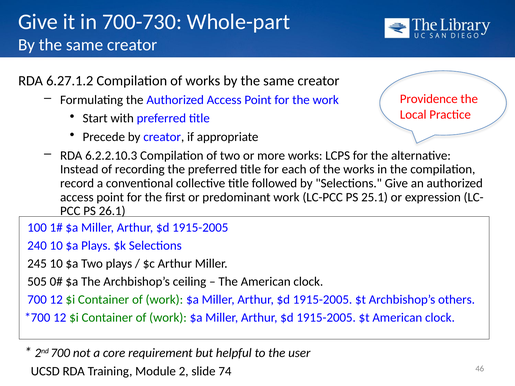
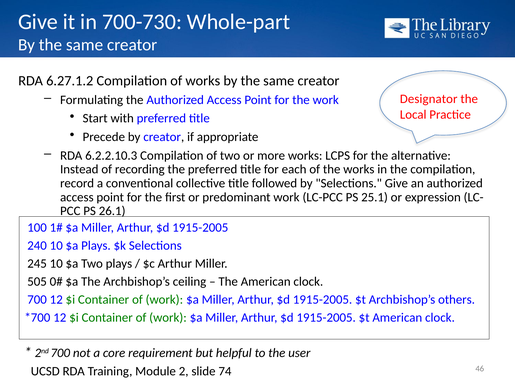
Providence: Providence -> Designator
